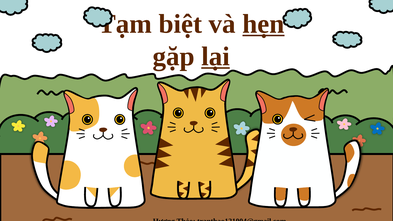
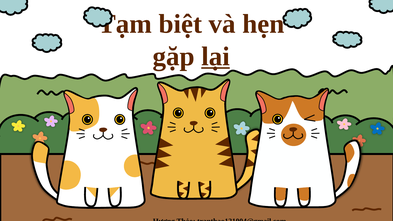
hẹn underline: present -> none
